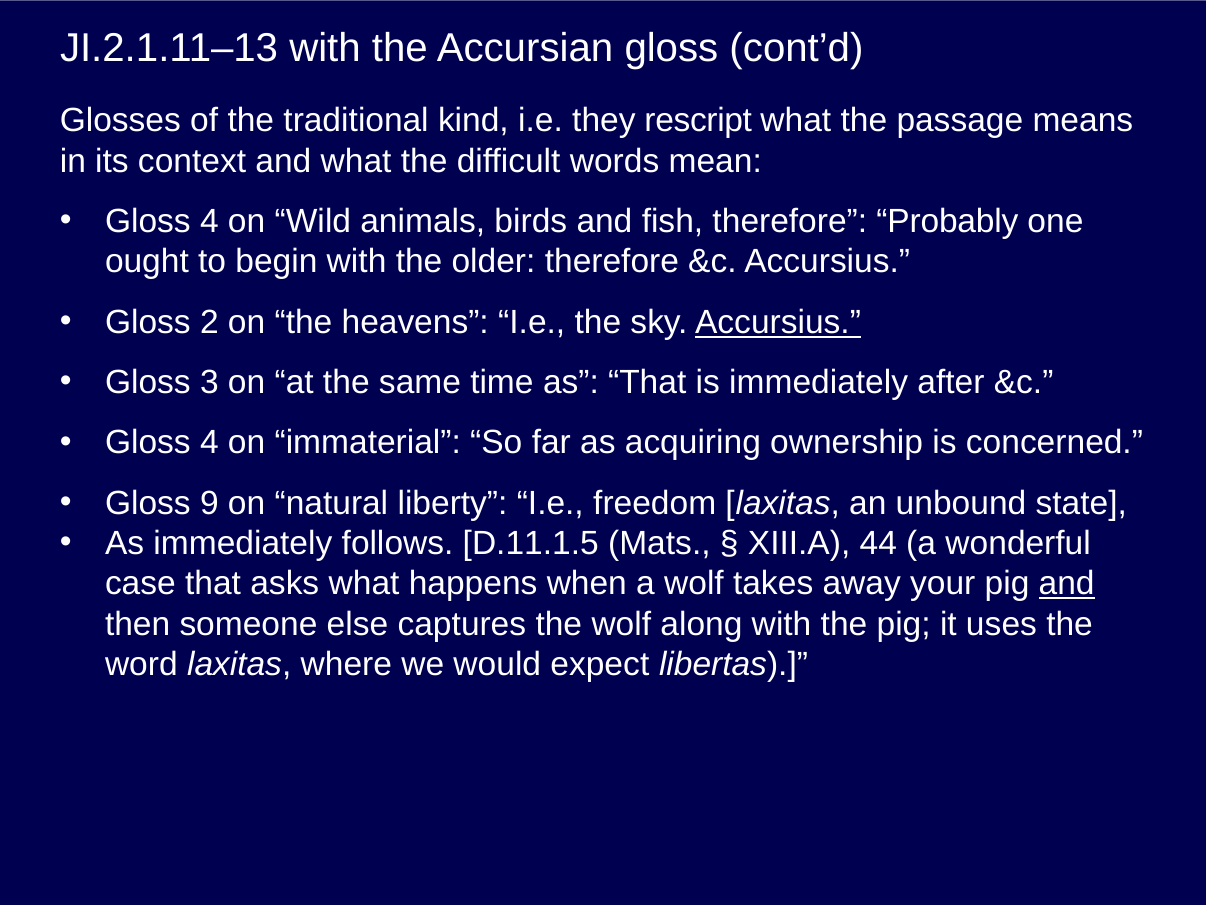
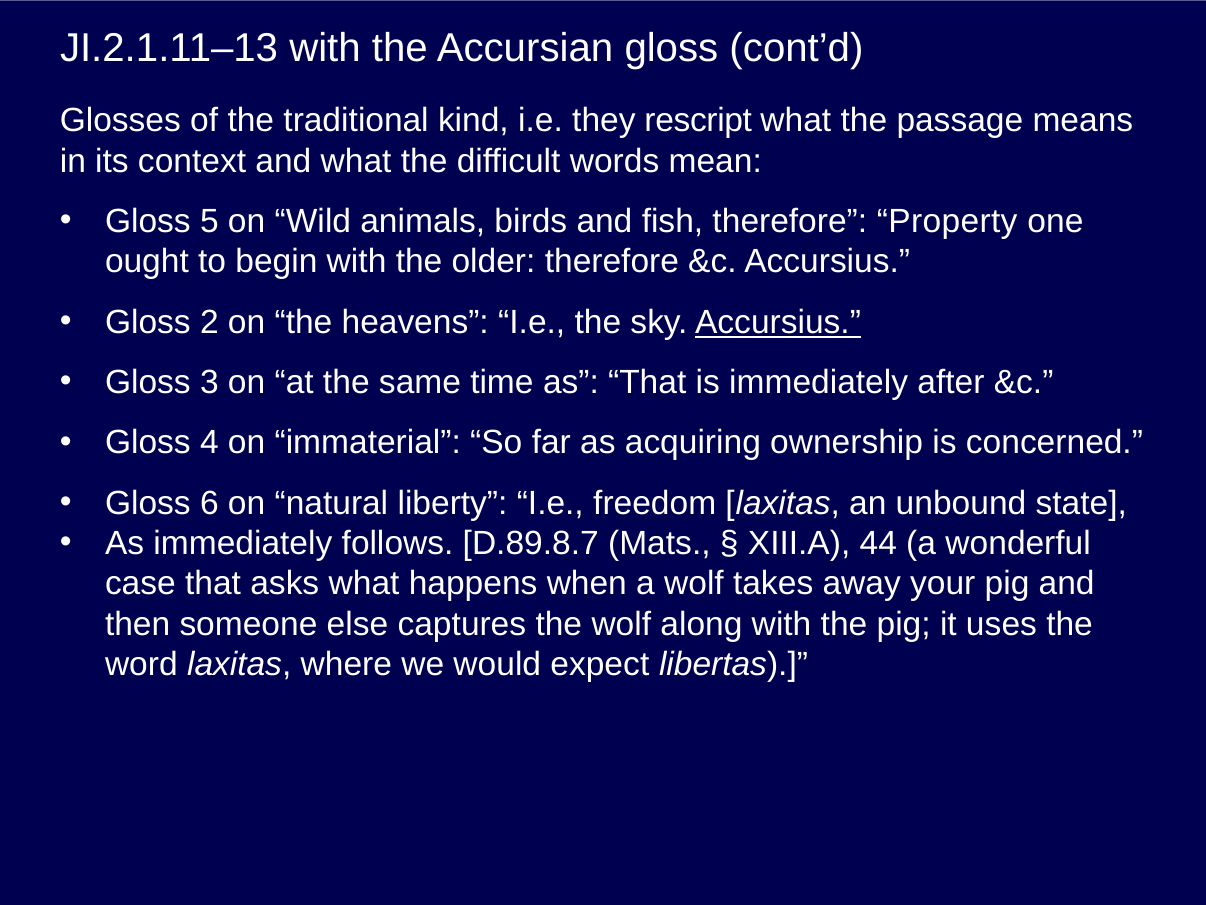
4 at (209, 221): 4 -> 5
Probably: Probably -> Property
9: 9 -> 6
D.11.1.5: D.11.1.5 -> D.89.8.7
and at (1067, 583) underline: present -> none
